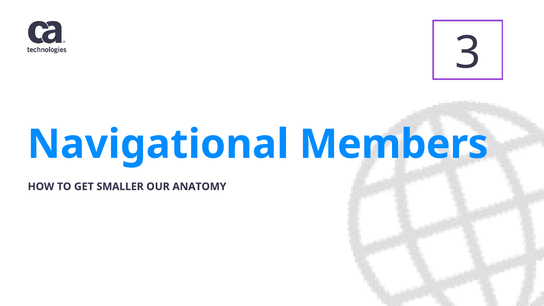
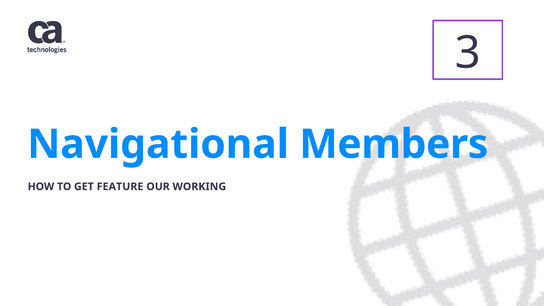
SMALLER: SMALLER -> FEATURE
ANATOMY: ANATOMY -> WORKING
